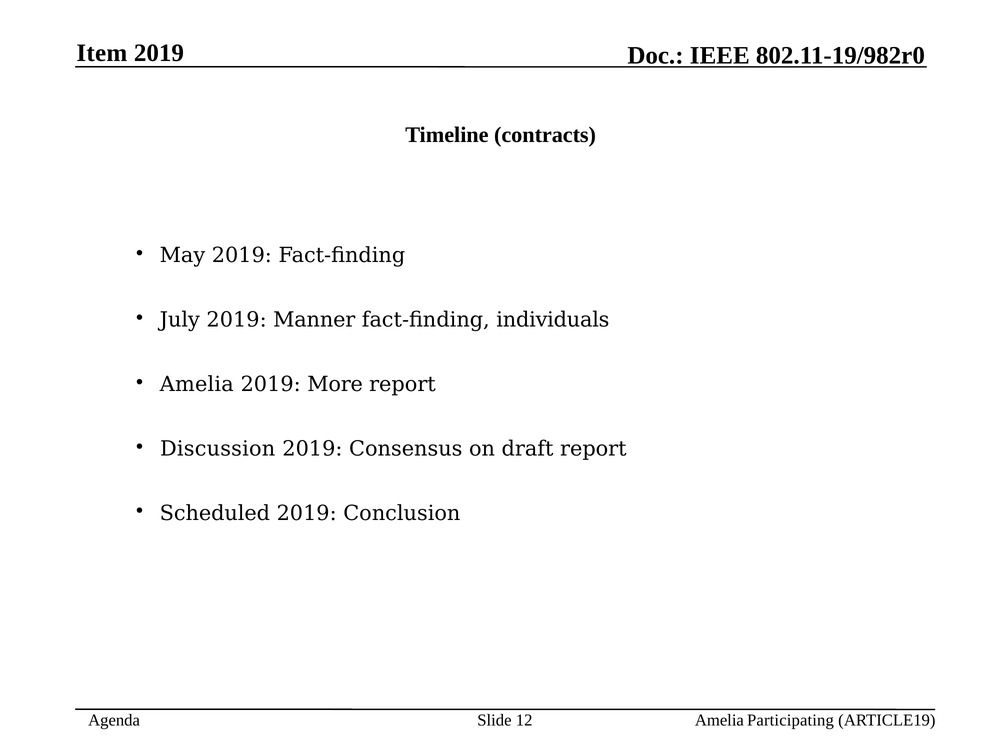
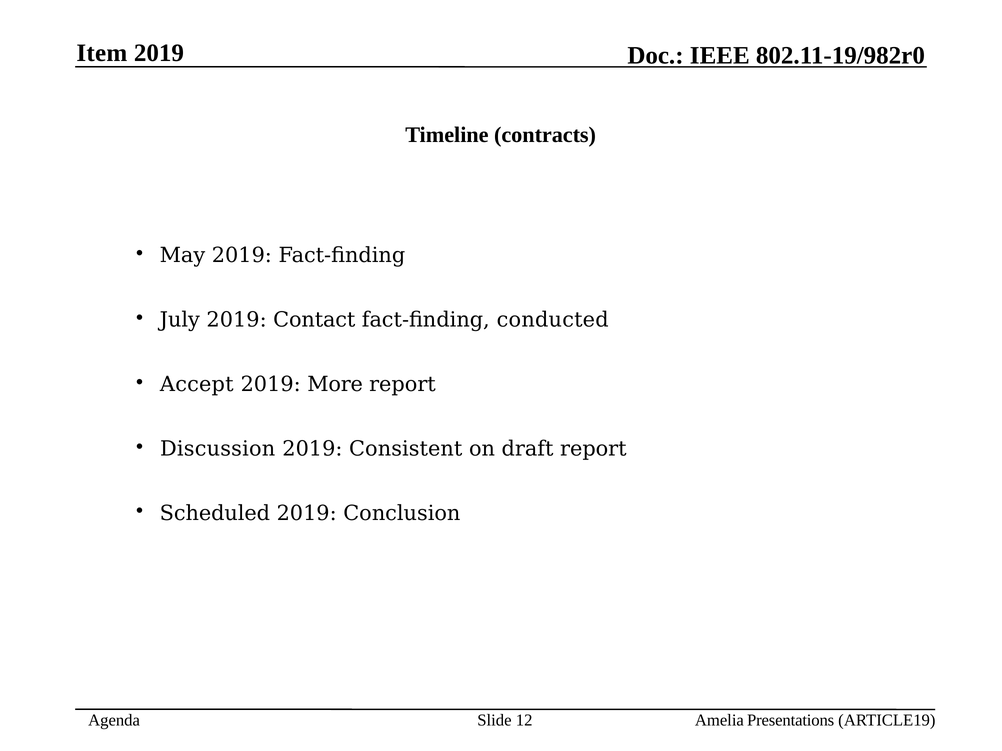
Manner: Manner -> Contact
individuals: individuals -> conducted
Amelia at (197, 385): Amelia -> Accept
Consensus: Consensus -> Consistent
Participating: Participating -> Presentations
